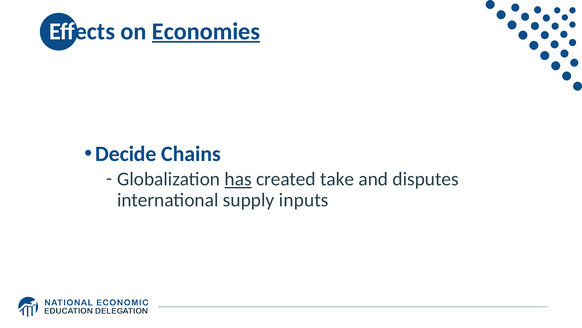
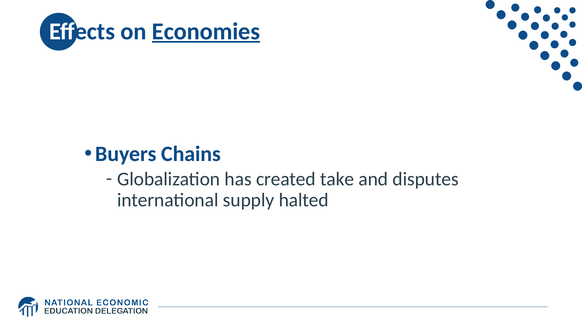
Decide: Decide -> Buyers
has underline: present -> none
inputs: inputs -> halted
